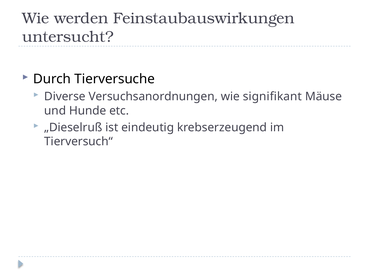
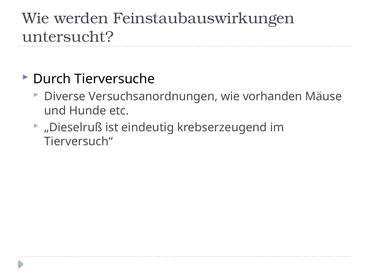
signifikant: signifikant -> vorhanden
